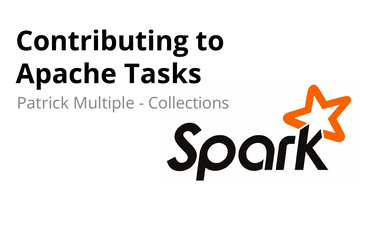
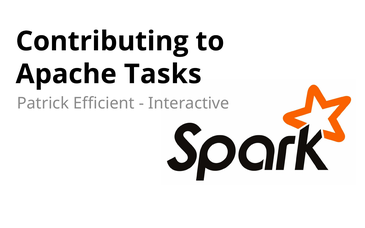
Multiple: Multiple -> Efficient
Collections: Collections -> Interactive
